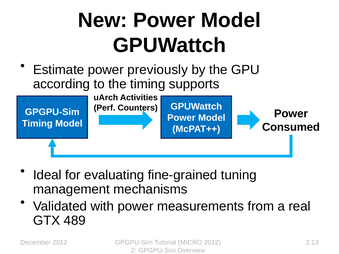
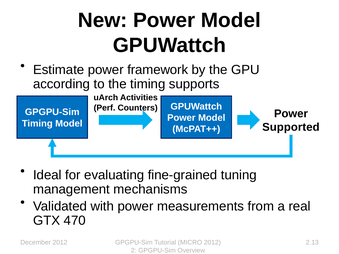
previously: previously -> framework
Consumed: Consumed -> Supported
489: 489 -> 470
